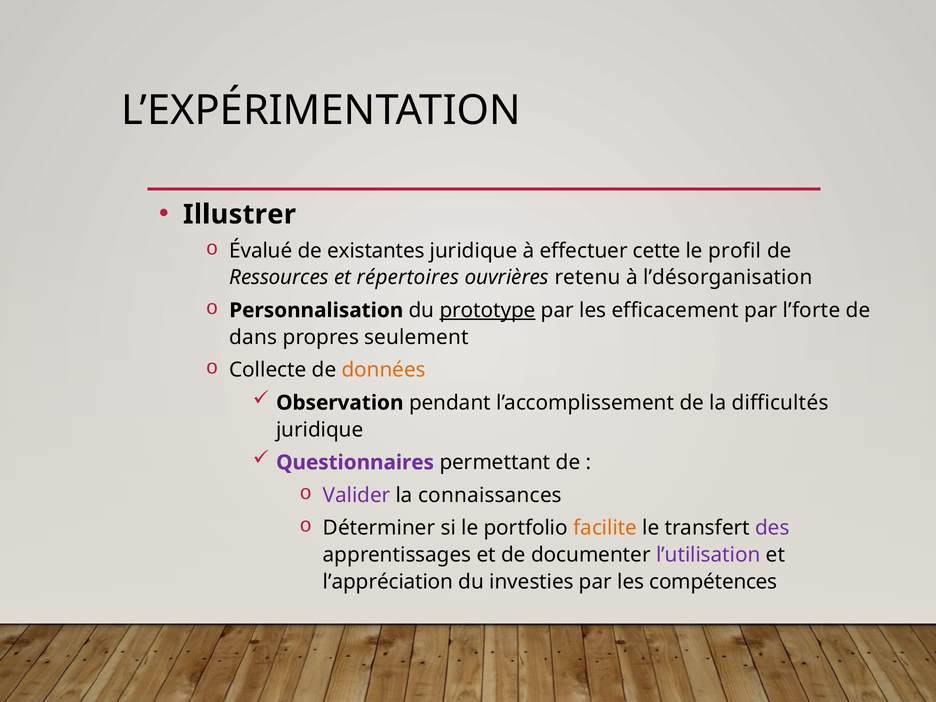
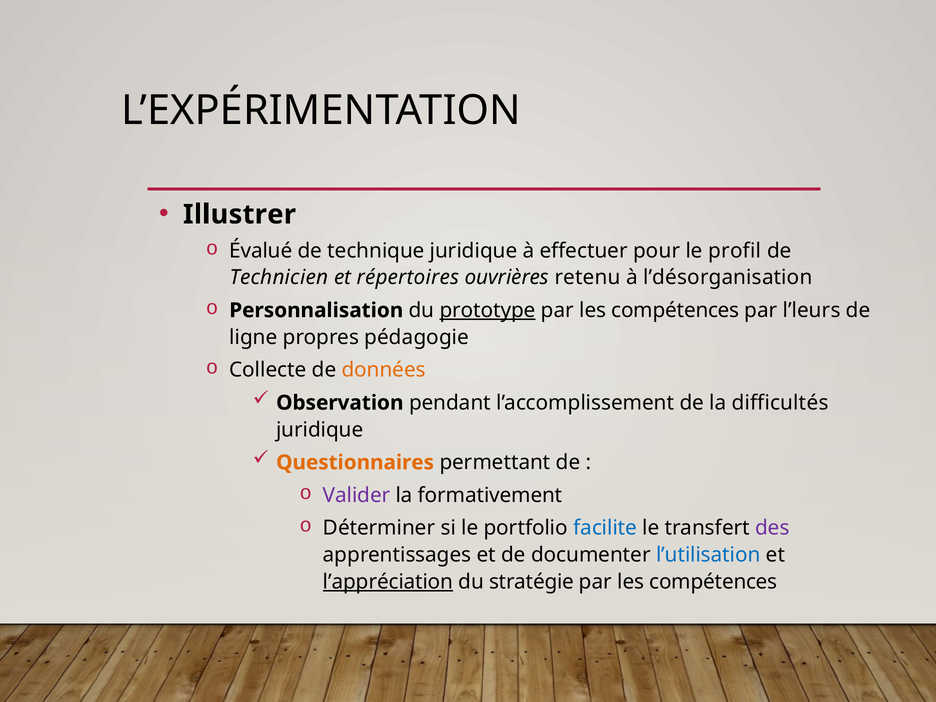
existantes: existantes -> technique
cette: cette -> pour
Ressources: Ressources -> Technicien
efficacement at (675, 310): efficacement -> compétences
l’forte: l’forte -> l’leurs
dans: dans -> ligne
seulement: seulement -> pédagogie
Questionnaires colour: purple -> orange
connaissances: connaissances -> formativement
facilite colour: orange -> blue
l’utilisation colour: purple -> blue
l’appréciation underline: none -> present
investies: investies -> stratégie
